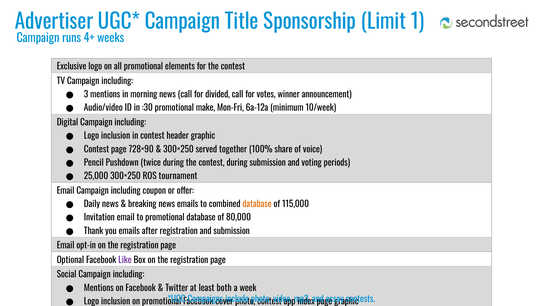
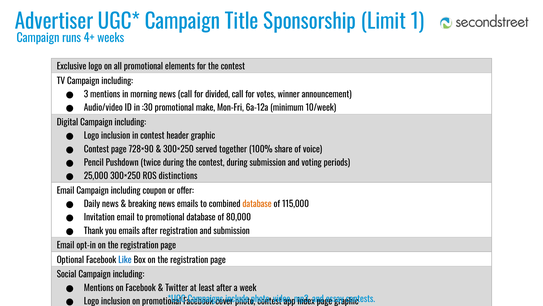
tournament: tournament -> distinctions
Like colour: purple -> blue
least both: both -> after
